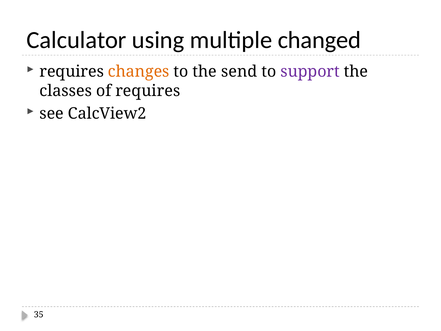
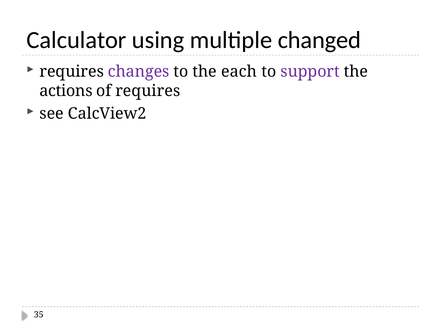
changes colour: orange -> purple
send: send -> each
classes: classes -> actions
